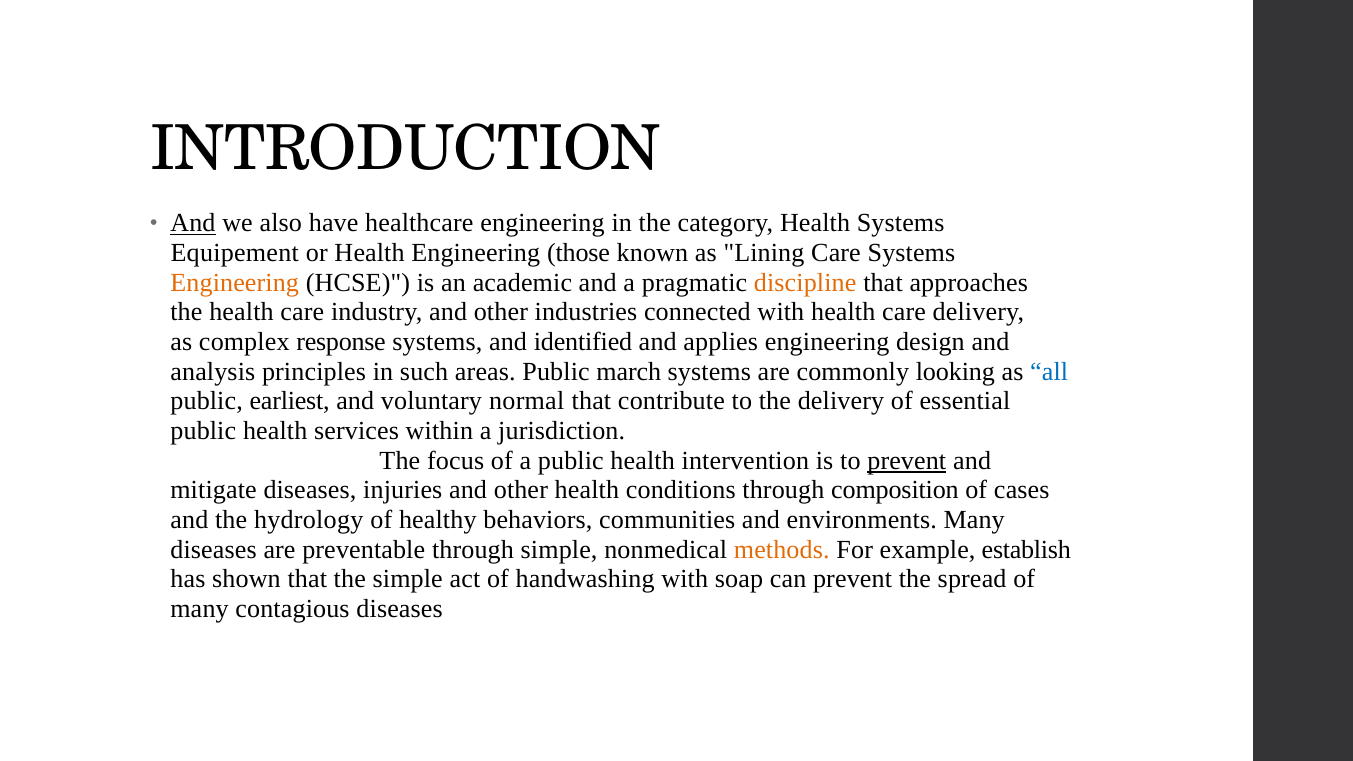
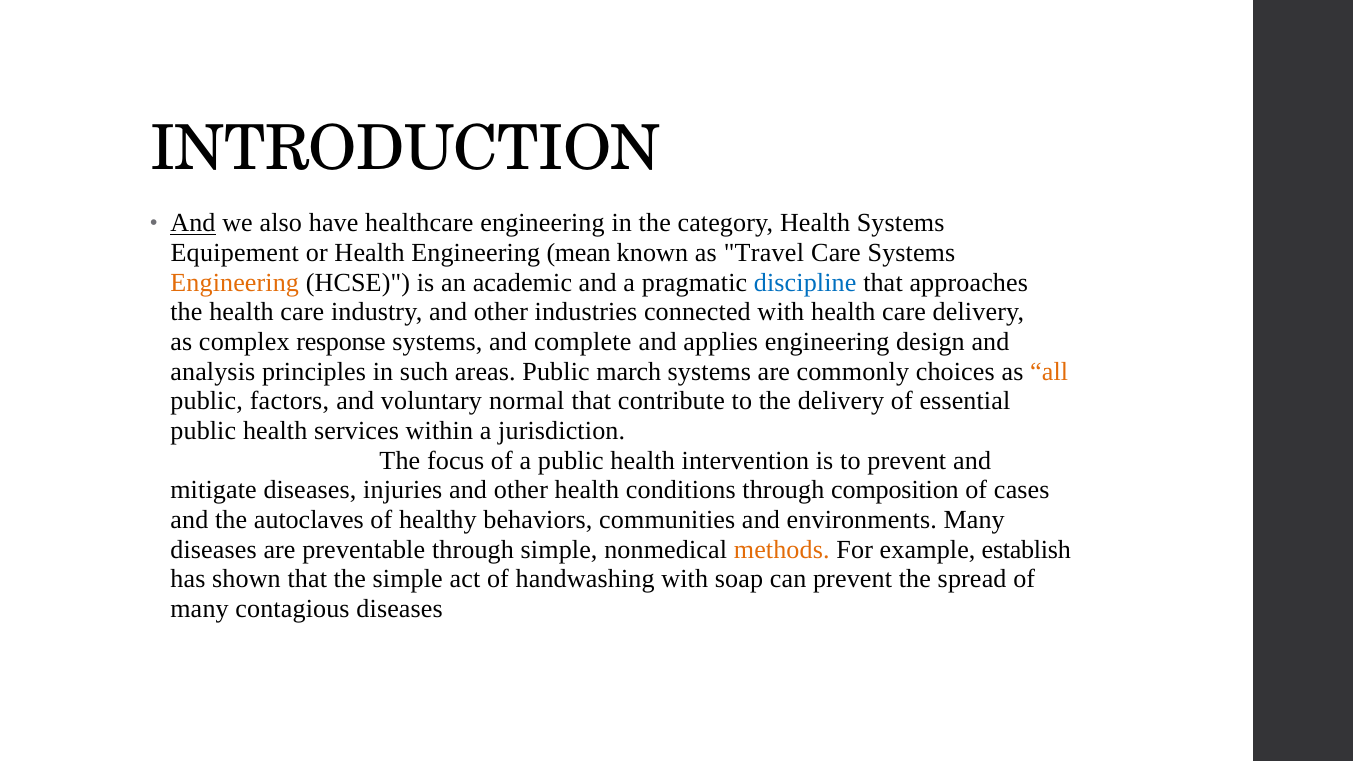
those: those -> mean
Lining: Lining -> Travel
discipline colour: orange -> blue
identified: identified -> complete
looking: looking -> choices
all colour: blue -> orange
earliest: earliest -> factors
prevent at (907, 461) underline: present -> none
hydrology: hydrology -> autoclaves
